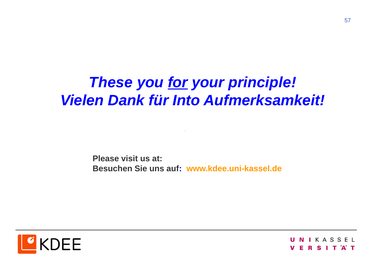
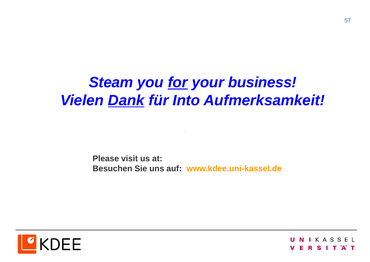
These: These -> Steam
principle: principle -> business
Dank underline: none -> present
